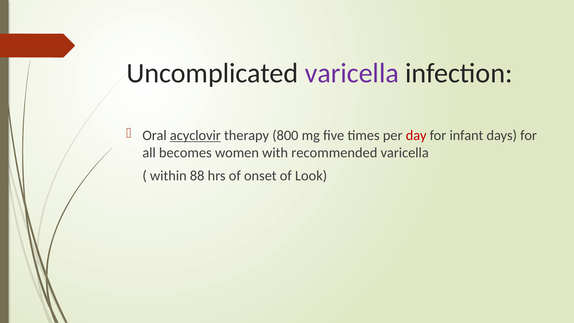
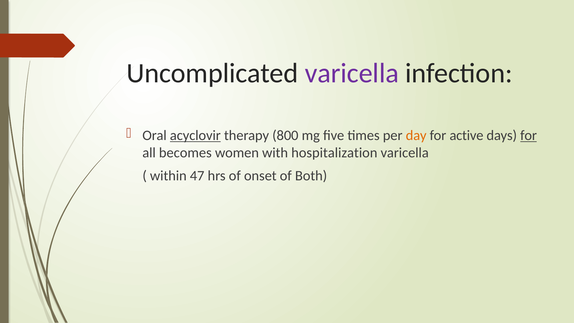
day colour: red -> orange
infant: infant -> active
for at (529, 135) underline: none -> present
recommended: recommended -> hospitalization
88: 88 -> 47
Look: Look -> Both
